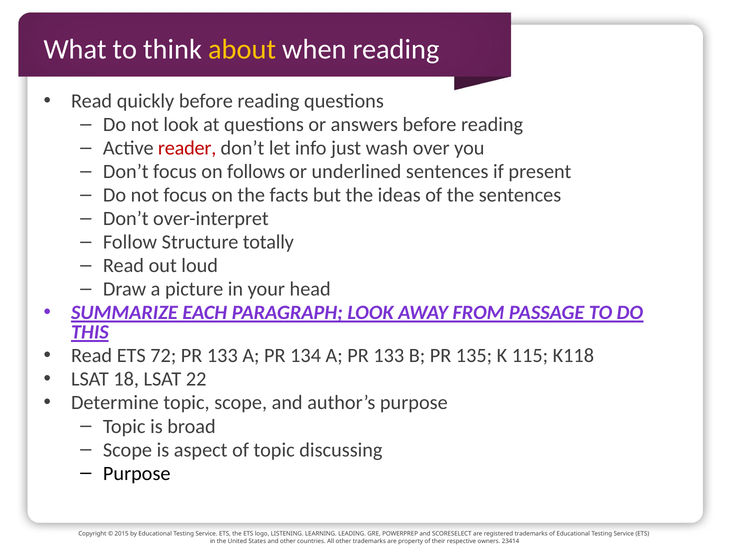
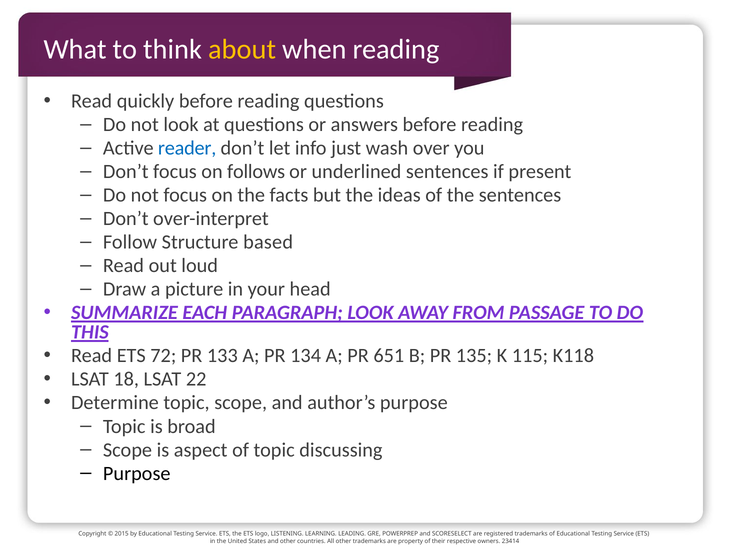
reader colour: red -> blue
totally: totally -> based
A PR 133: 133 -> 651
